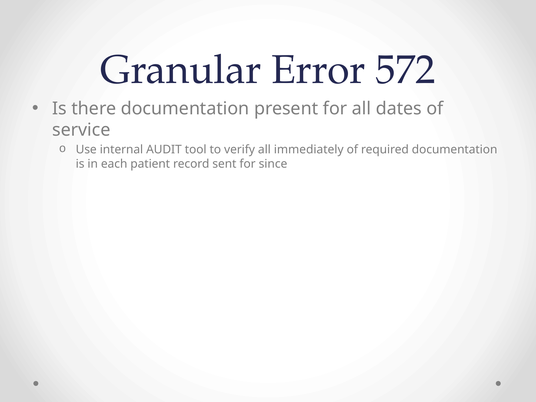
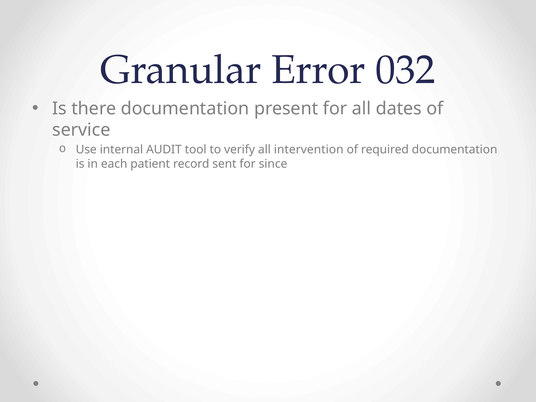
572: 572 -> 032
immediately: immediately -> intervention
